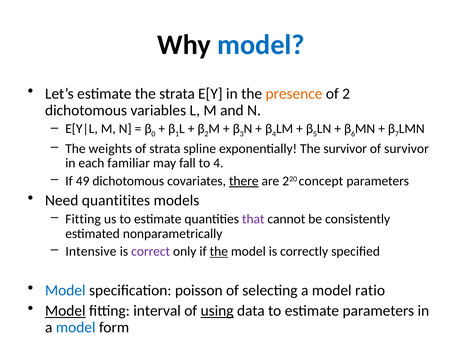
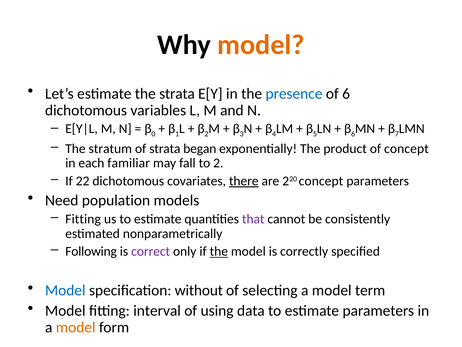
model at (261, 45) colour: blue -> orange
presence colour: orange -> blue
of 2: 2 -> 6
weights: weights -> stratum
spline: spline -> began
The survivor: survivor -> product
of survivor: survivor -> concept
to 4: 4 -> 2
49: 49 -> 22
quantitites: quantitites -> population
Intensive: Intensive -> Following
poisson: poisson -> without
ratio: ratio -> term
Model at (65, 310) underline: present -> none
using underline: present -> none
model at (76, 327) colour: blue -> orange
